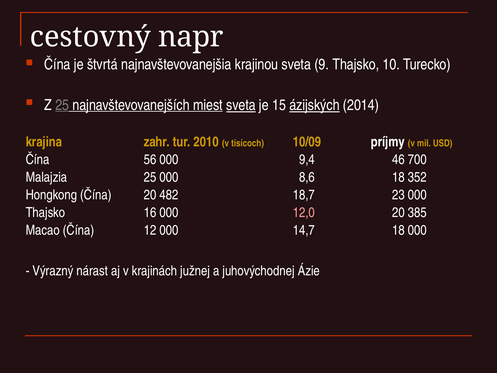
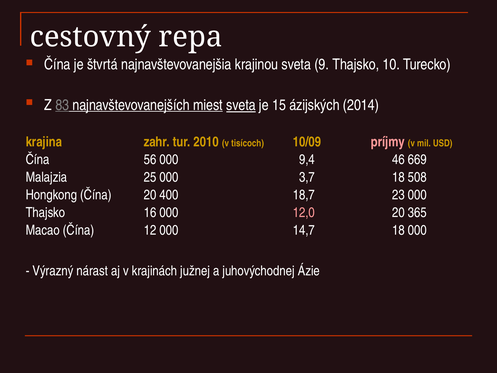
napr: napr -> repa
Z 25: 25 -> 83
ázijských underline: present -> none
príjmy colour: white -> pink
700: 700 -> 669
8,6: 8,6 -> 3,7
352: 352 -> 508
482: 482 -> 400
385: 385 -> 365
